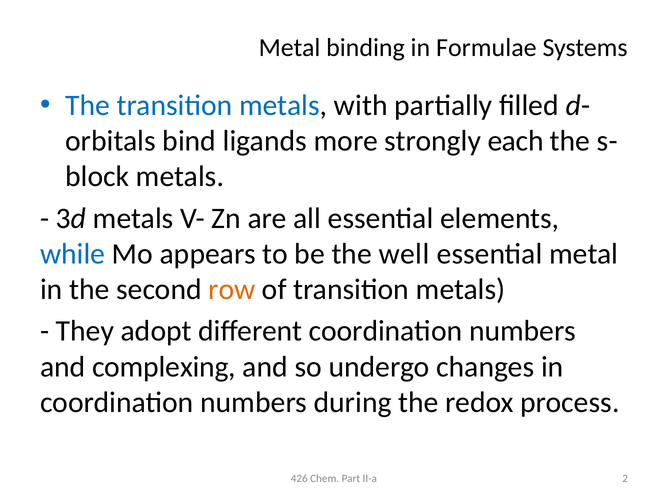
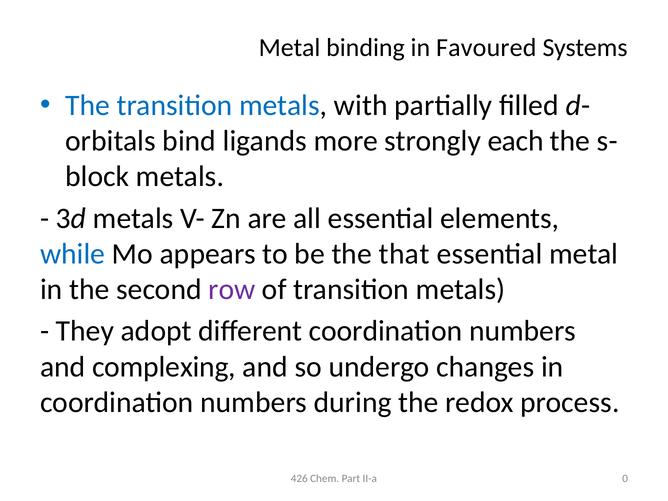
Formulae: Formulae -> Favoured
well: well -> that
row colour: orange -> purple
2: 2 -> 0
